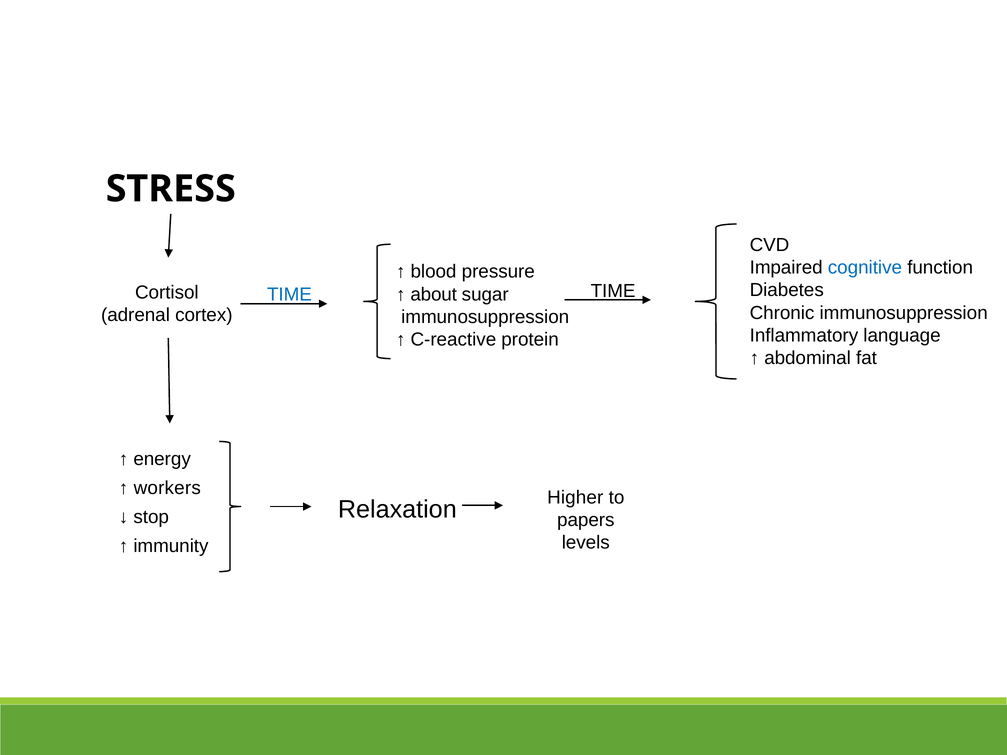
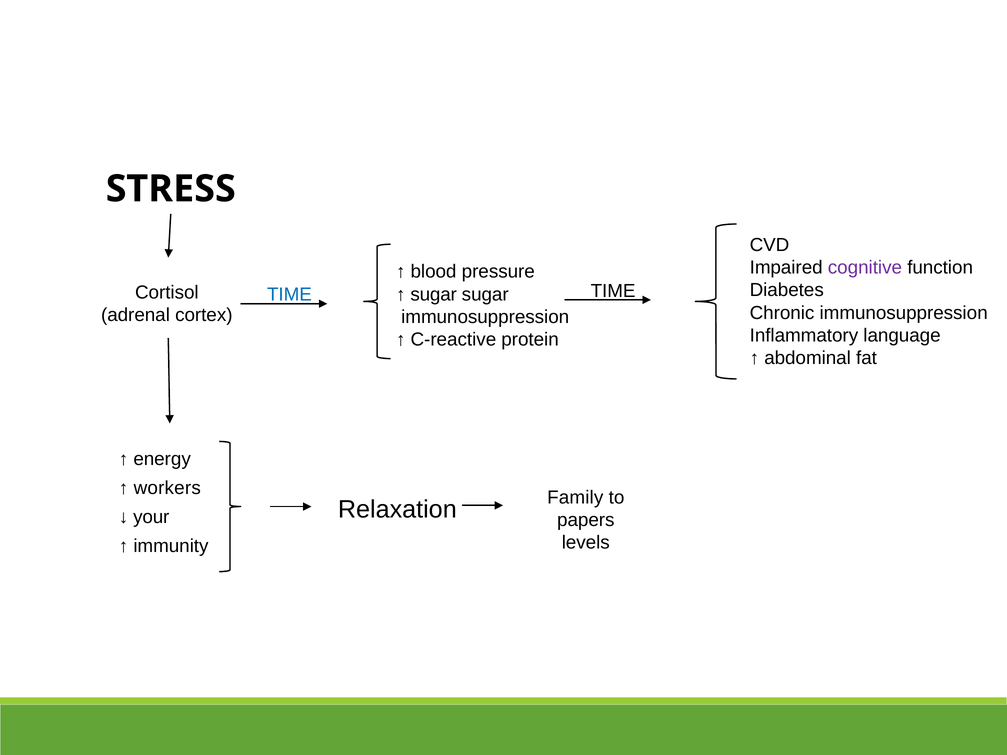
cognitive colour: blue -> purple
about at (434, 294): about -> sugar
Higher: Higher -> Family
stop: stop -> your
